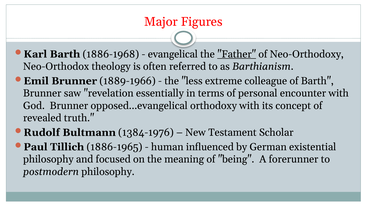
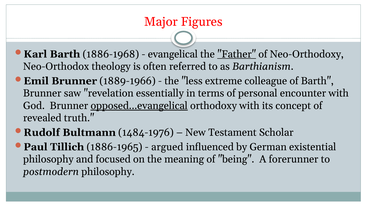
opposed...evangelical underline: none -> present
1384-1976: 1384-1976 -> 1484-1976
human: human -> argued
